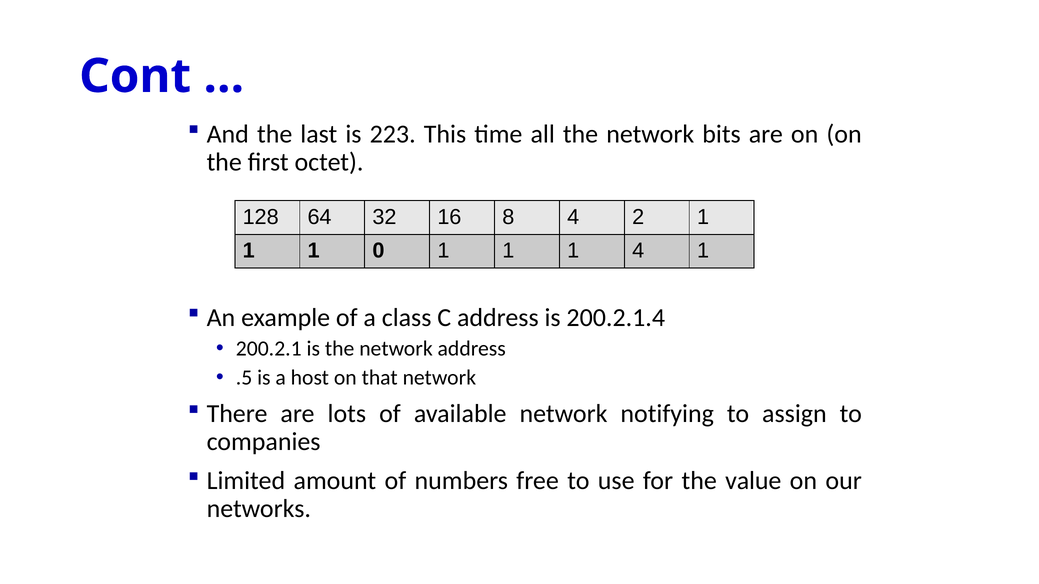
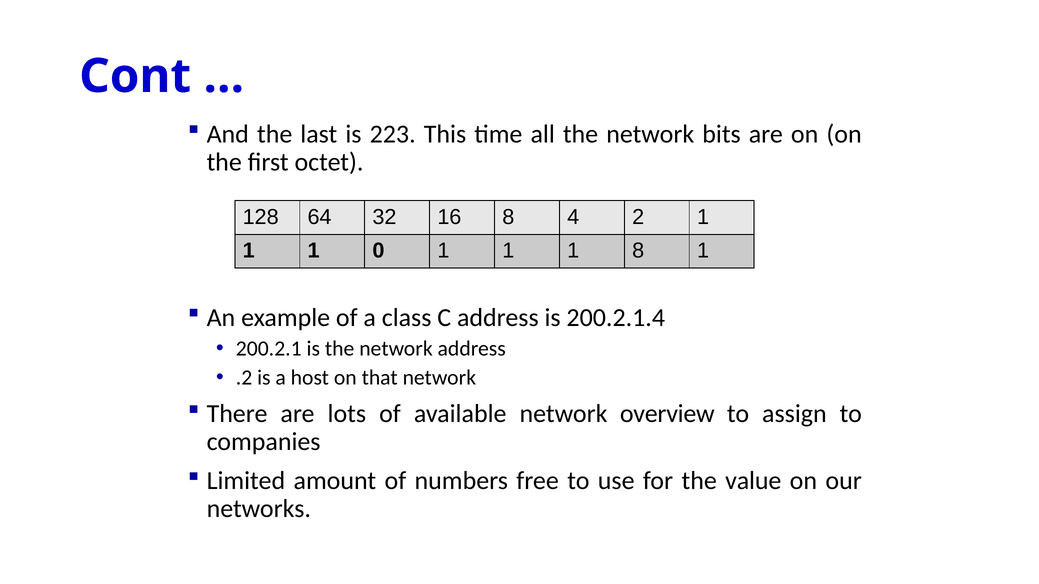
1 4: 4 -> 8
.5: .5 -> .2
notifying: notifying -> overview
